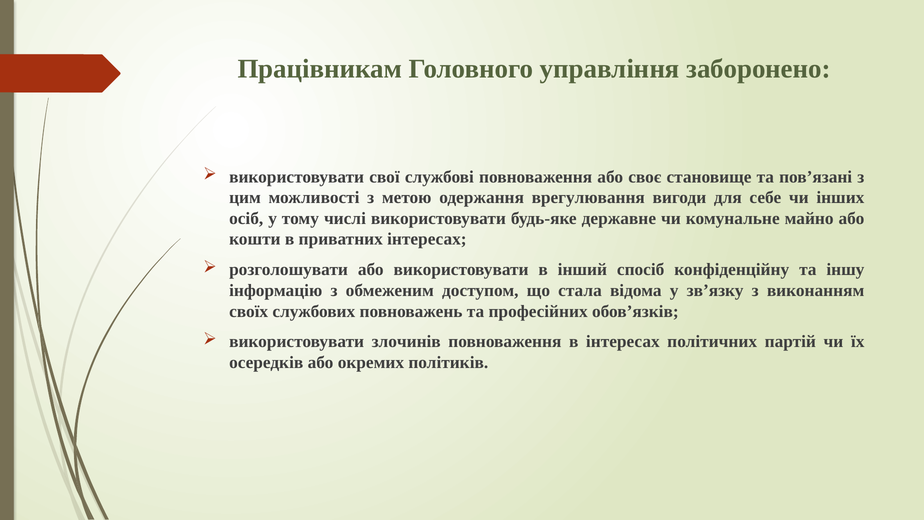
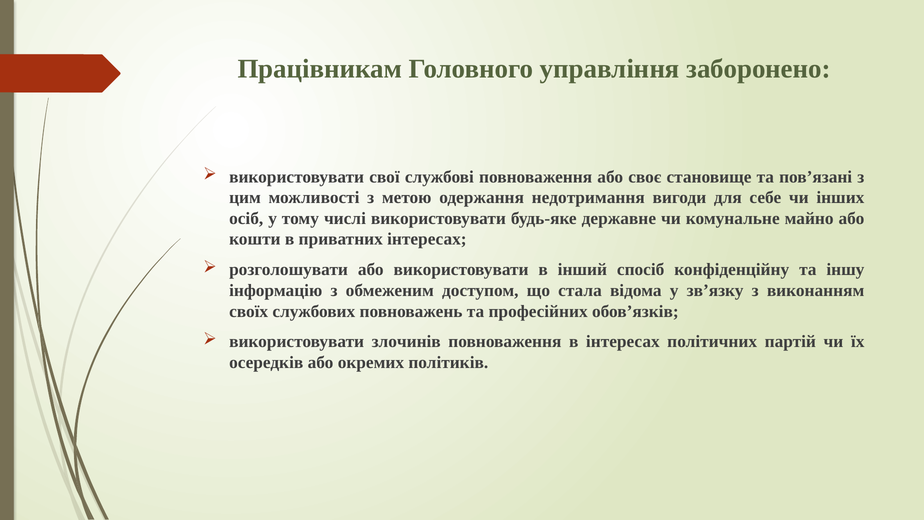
врегулювання: врегулювання -> недотримання
